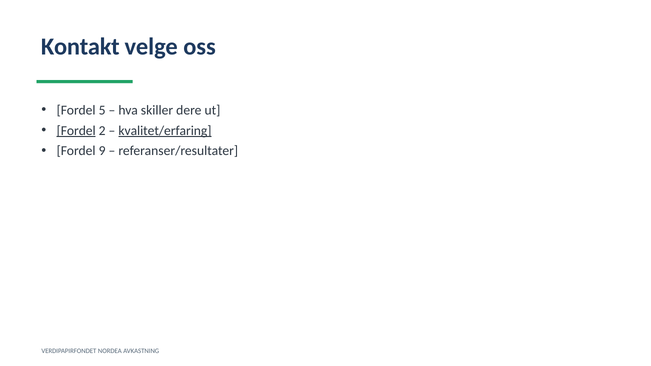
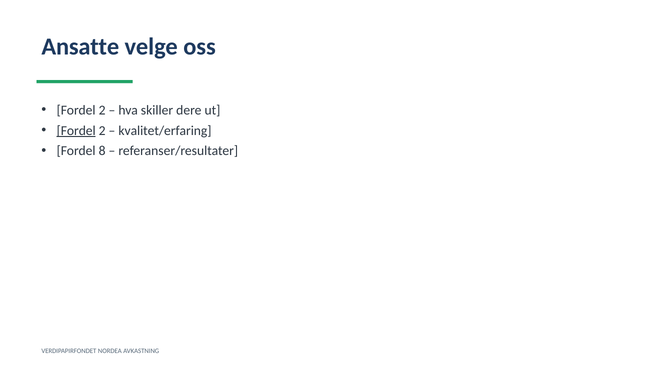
Kontakt: Kontakt -> Ansatte
5 at (102, 110): 5 -> 2
kvalitet/erfaring underline: present -> none
9: 9 -> 8
